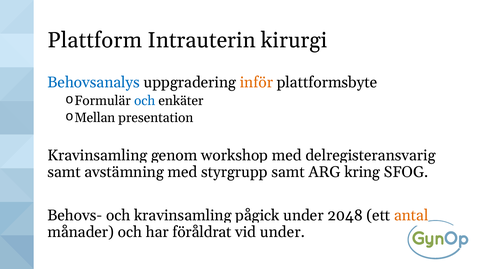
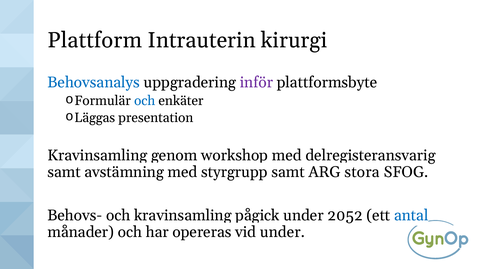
inför colour: orange -> purple
Mellan: Mellan -> Läggas
kring: kring -> stora
2048: 2048 -> 2052
antal colour: orange -> blue
föråldrat: föråldrat -> opereras
